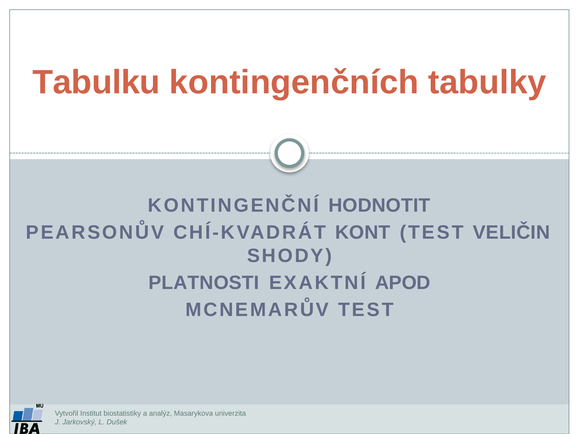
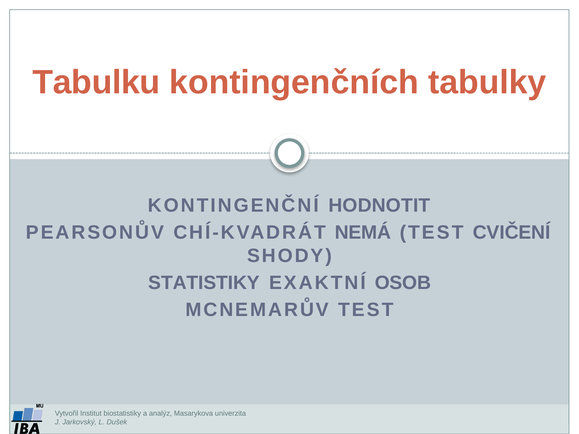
KONT: KONT -> NEMÁ
VELIČIN: VELIČIN -> CVIČENÍ
PLATNOSTI: PLATNOSTI -> STATISTIKY
APOD: APOD -> OSOB
